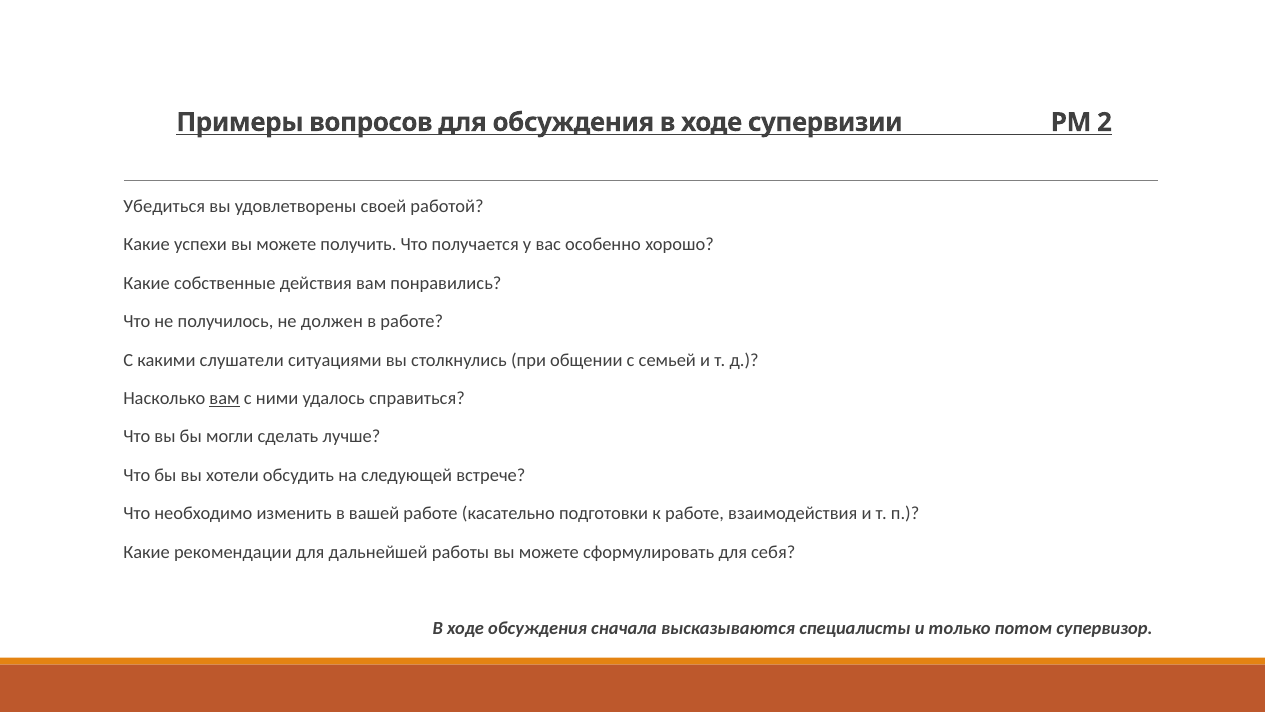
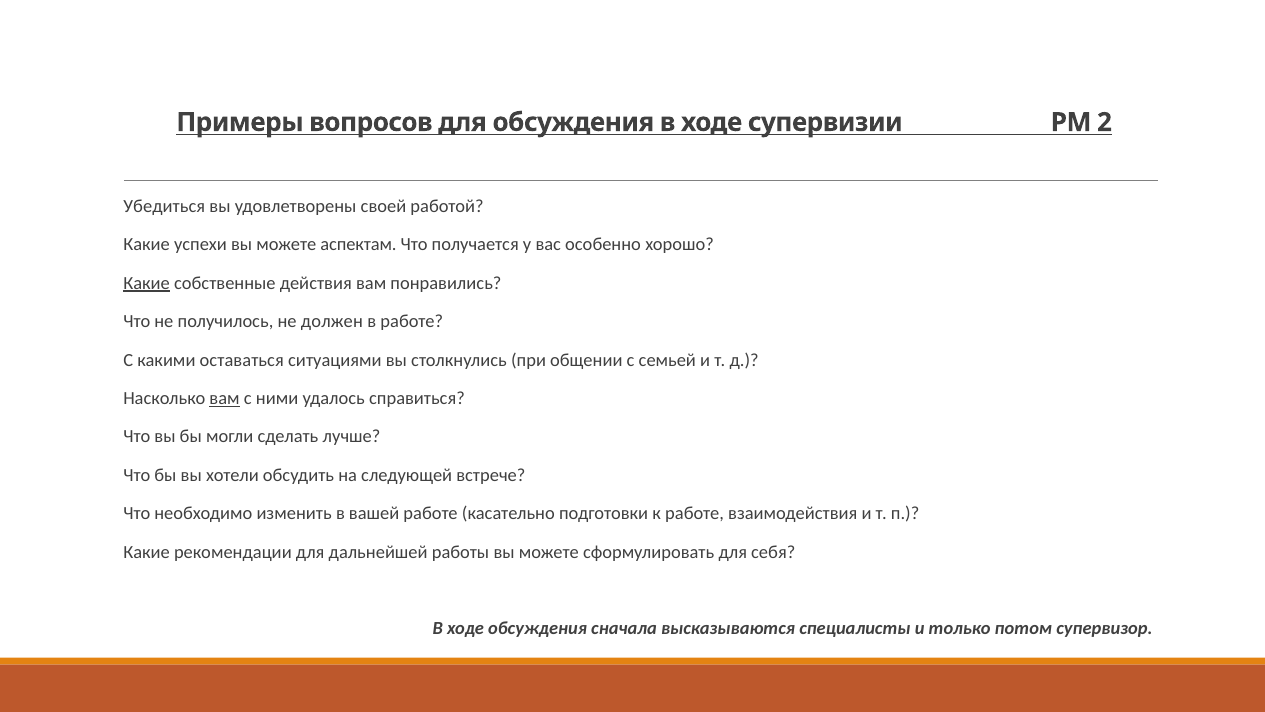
получить: получить -> аспектам
Какие at (147, 283) underline: none -> present
слушатели: слушатели -> оставаться
